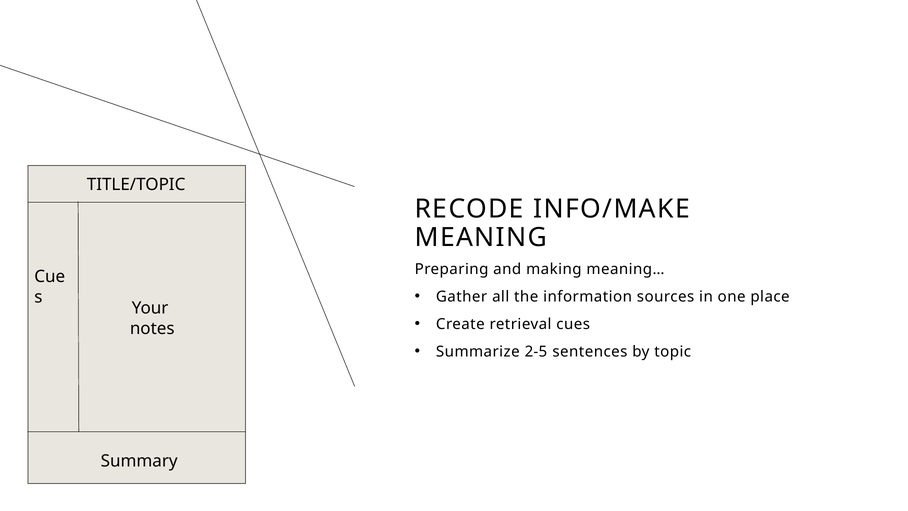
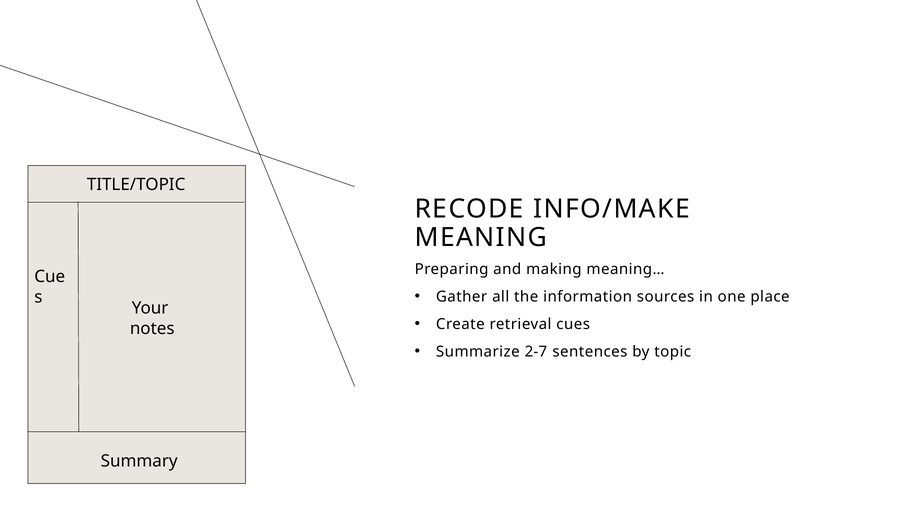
2-5: 2-5 -> 2-7
